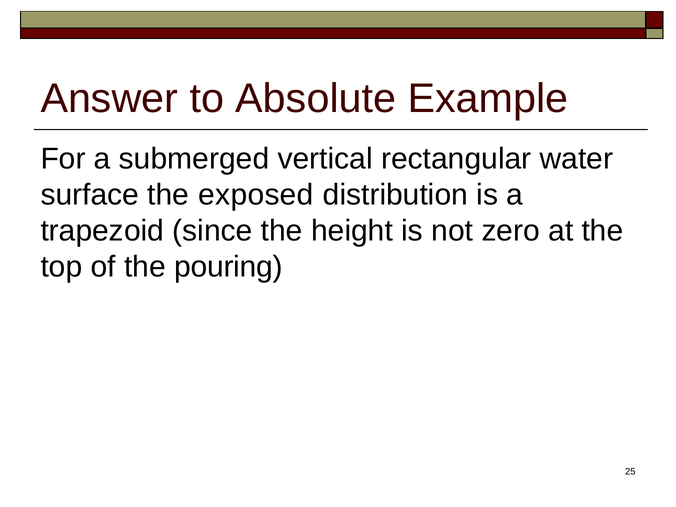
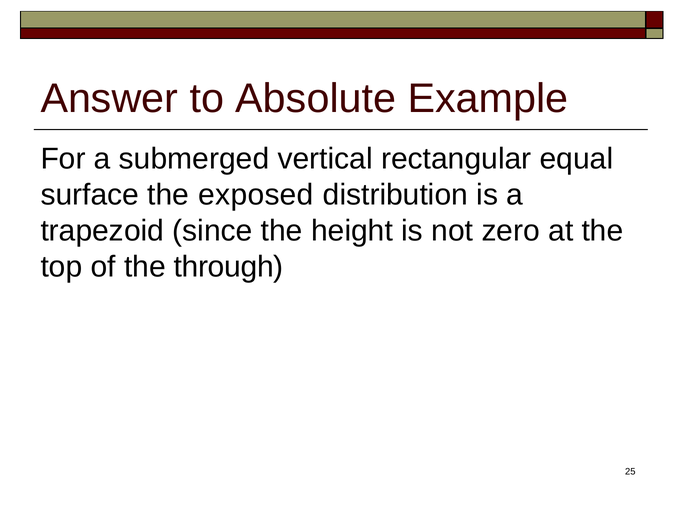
water: water -> equal
pouring: pouring -> through
